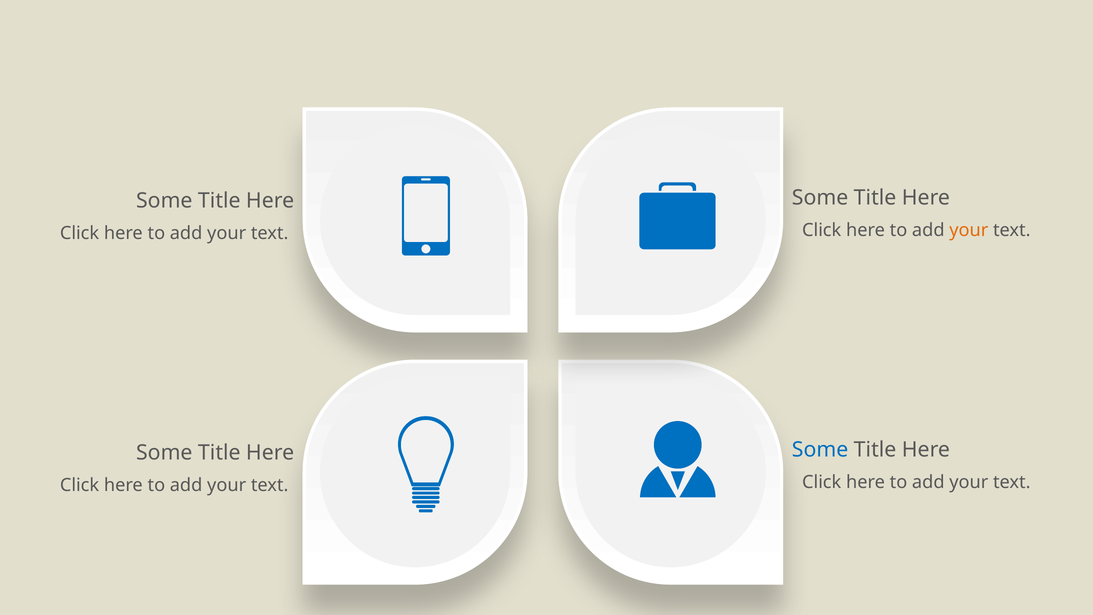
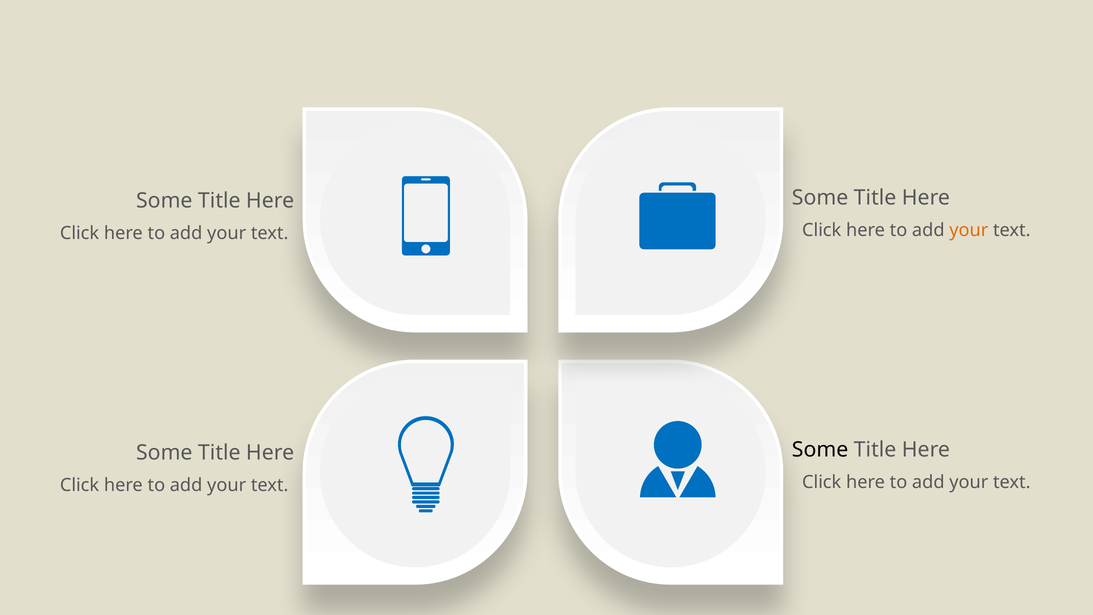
Some at (820, 450) colour: blue -> black
